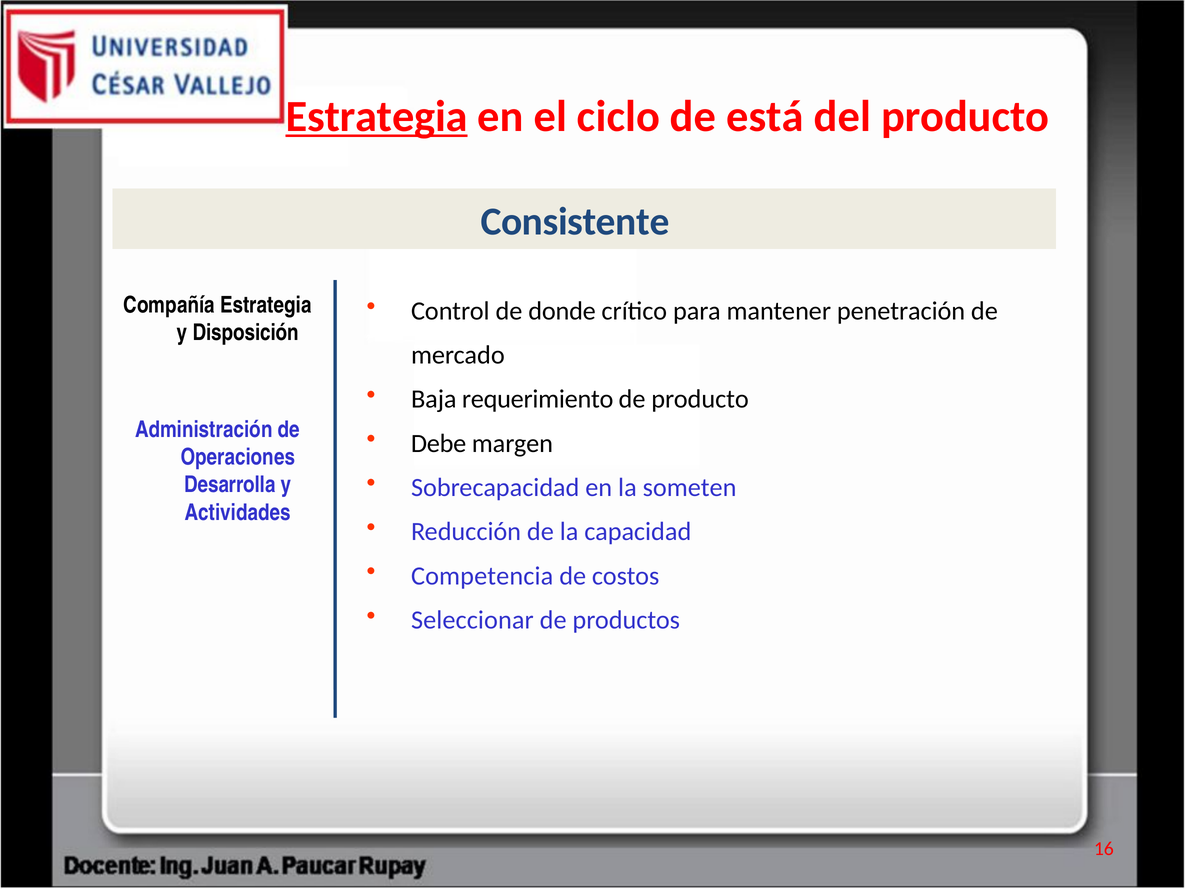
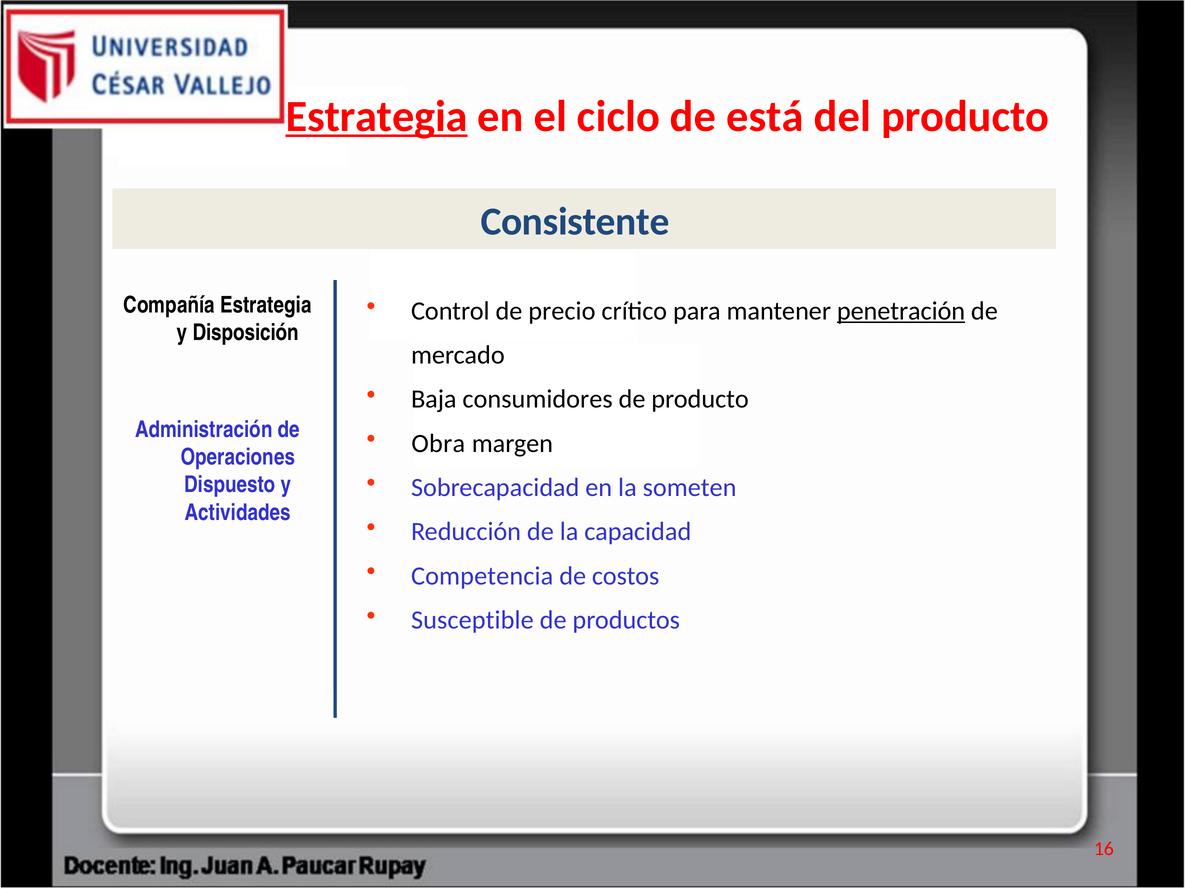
donde: donde -> precio
penetración underline: none -> present
requerimiento: requerimiento -> consumidores
Debe: Debe -> Obra
Desarrolla: Desarrolla -> Dispuesto
Seleccionar: Seleccionar -> Susceptible
